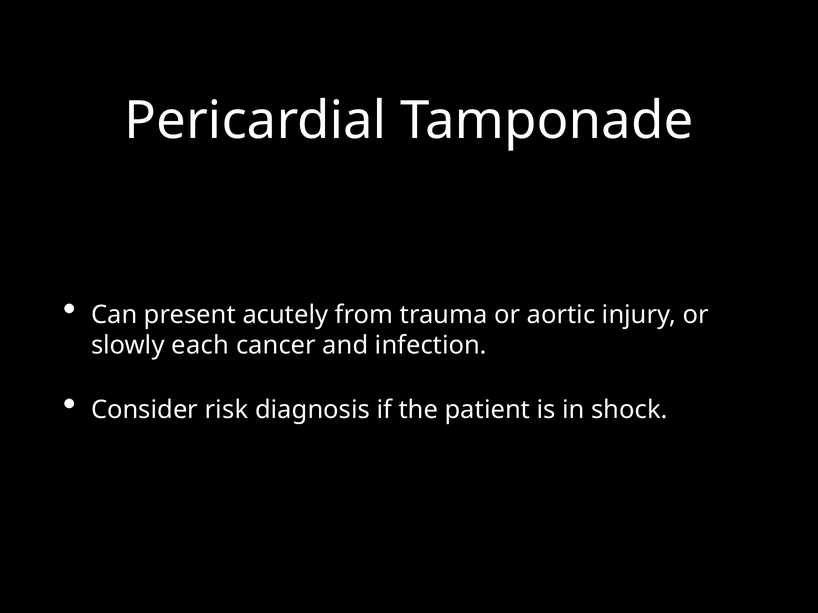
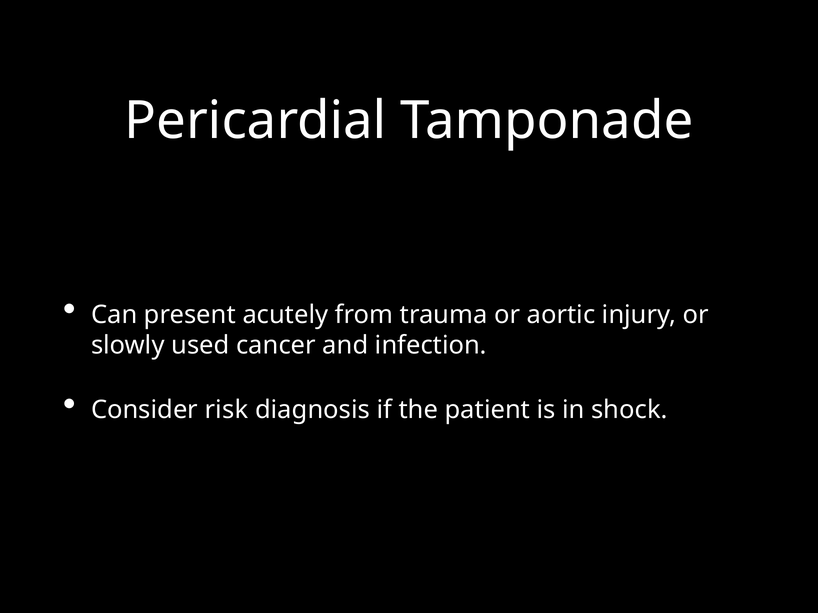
each: each -> used
